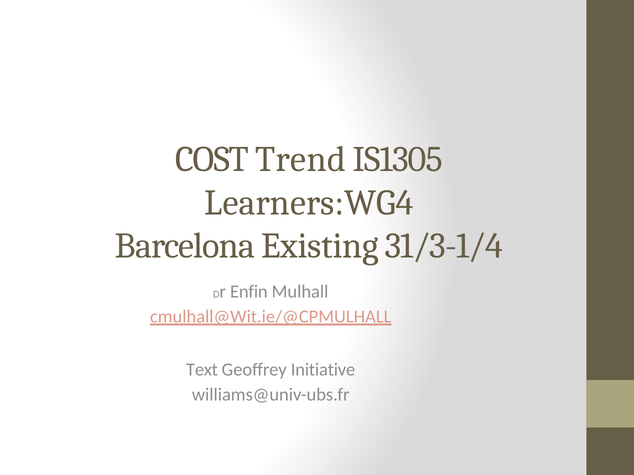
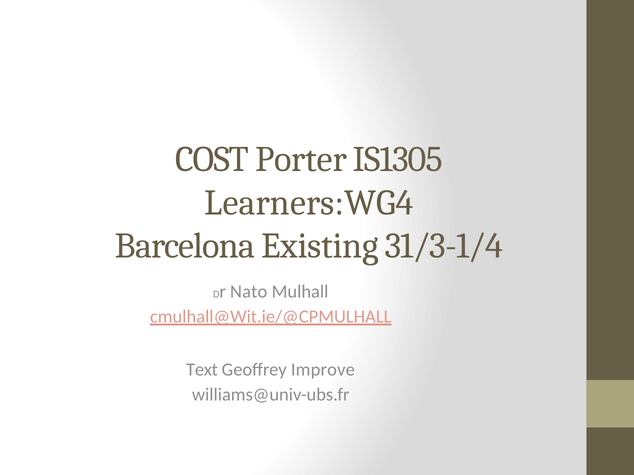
Trend: Trend -> Porter
Enfin: Enfin -> Nato
Initiative: Initiative -> Improve
